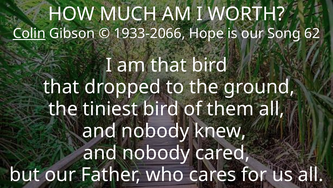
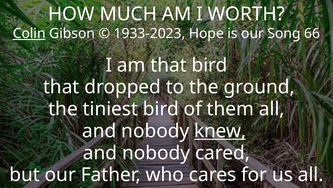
1933-2066: 1933-2066 -> 1933-2023
62: 62 -> 66
knew underline: none -> present
